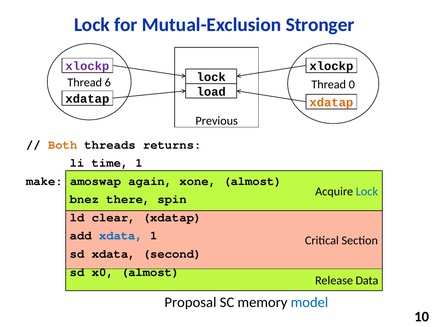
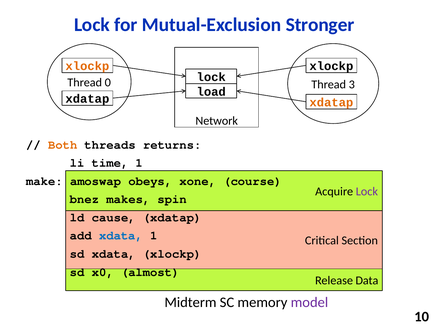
xlockp at (87, 66) colour: purple -> orange
6: 6 -> 0
0: 0 -> 3
Previous: Previous -> Network
again: again -> obeys
xone almost: almost -> course
Lock at (367, 192) colour: blue -> purple
there: there -> makes
clear: clear -> cause
xdata second: second -> xlockp
Proposal: Proposal -> Midterm
model colour: blue -> purple
